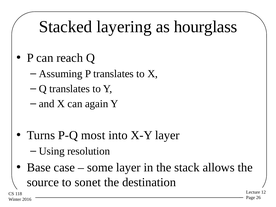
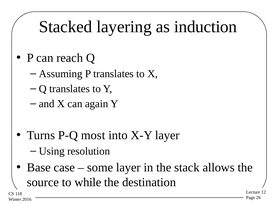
hourglass: hourglass -> induction
sonet: sonet -> while
